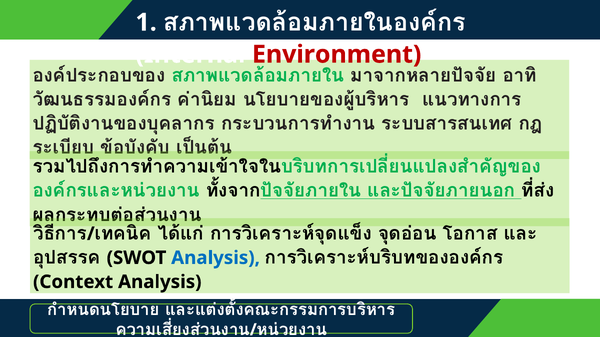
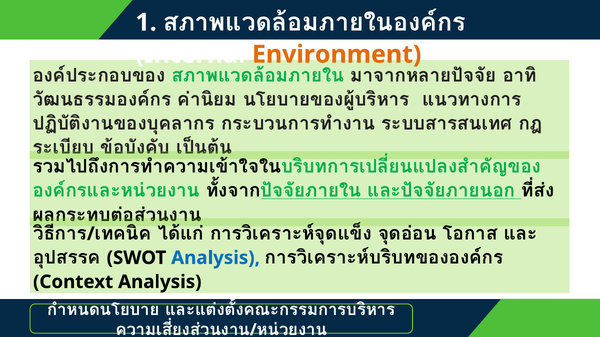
Environment colour: red -> orange
